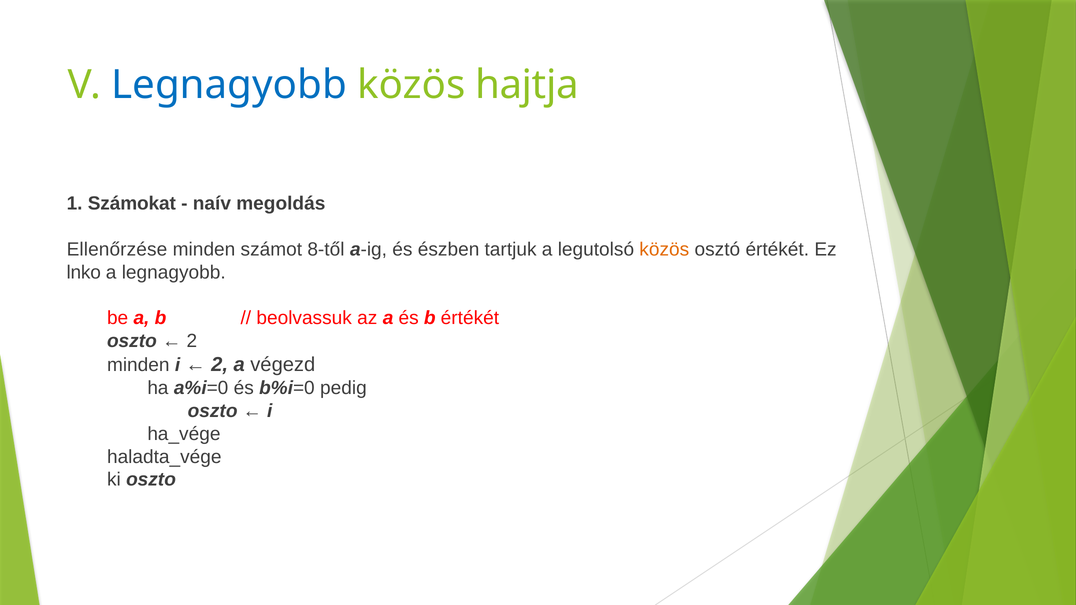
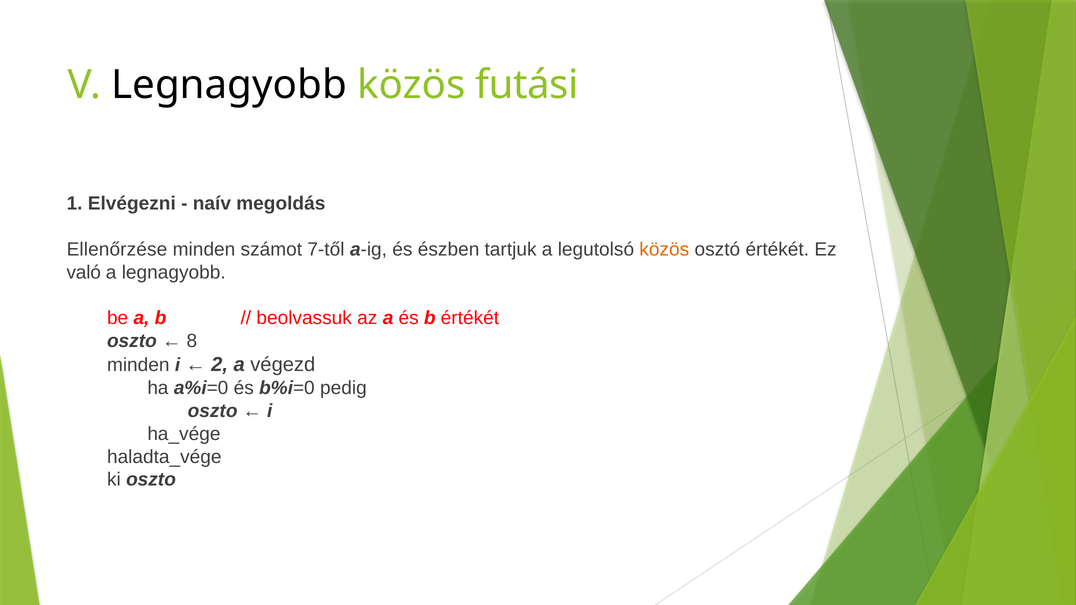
Legnagyobb at (229, 85) colour: blue -> black
hajtja: hajtja -> futási
Számokat: Számokat -> Elvégezni
8-től: 8-től -> 7-től
lnko: lnko -> való
2 at (192, 341): 2 -> 8
